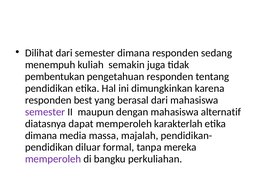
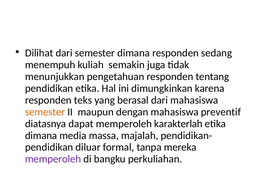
pembentukan: pembentukan -> menunjukkan
best: best -> teks
semester at (45, 112) colour: purple -> orange
alternatif: alternatif -> preventif
